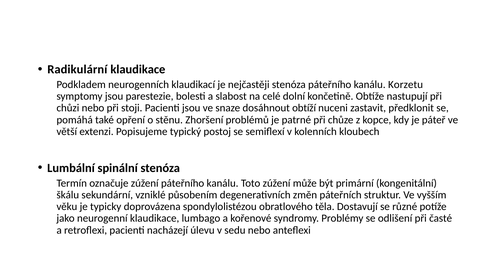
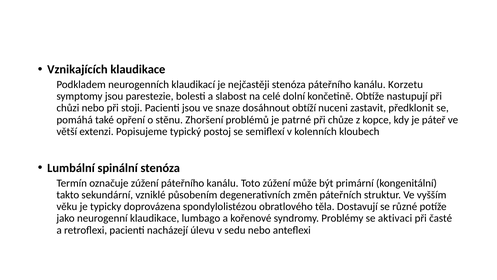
Radikulární: Radikulární -> Vznikajících
škálu: škálu -> takto
odlišení: odlišení -> aktivaci
